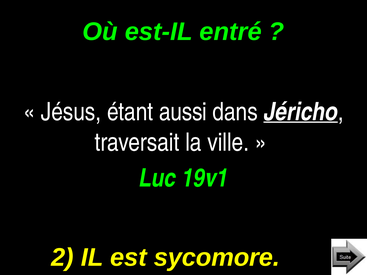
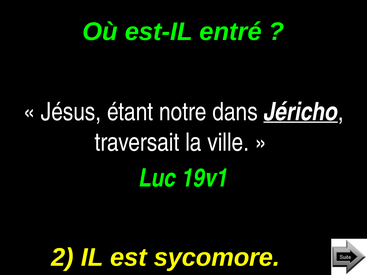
aussi: aussi -> notre
